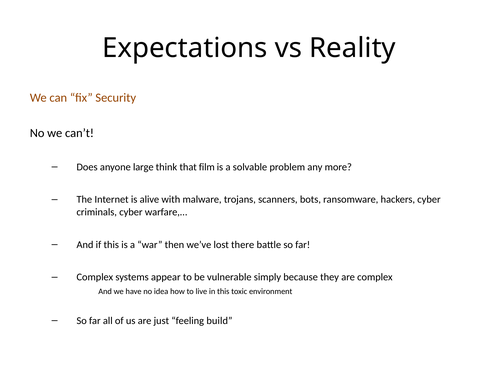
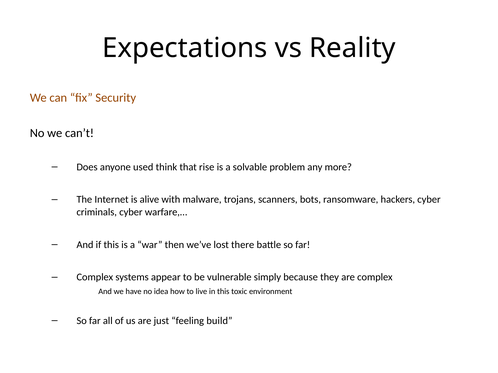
large: large -> used
film: film -> rise
